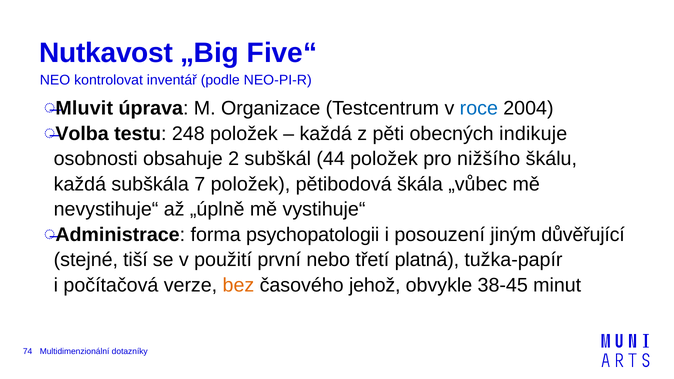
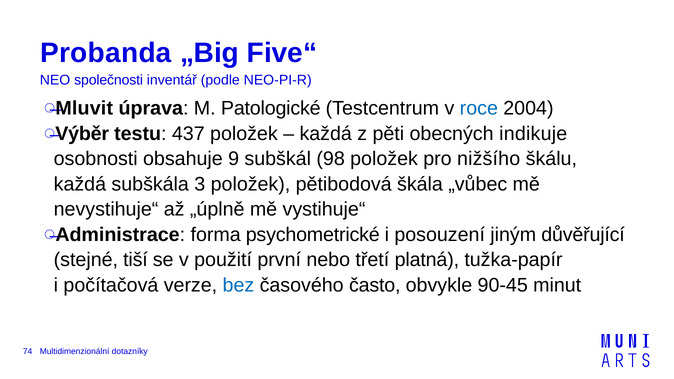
Nutkavost: Nutkavost -> Probanda
kontrolovat: kontrolovat -> společnosti
Organizace: Organizace -> Patologické
Volba: Volba -> Výběr
248: 248 -> 437
2: 2 -> 9
44: 44 -> 98
7: 7 -> 3
psychopatologii: psychopatologii -> psychometrické
bez colour: orange -> blue
jehož: jehož -> často
38-45: 38-45 -> 90-45
